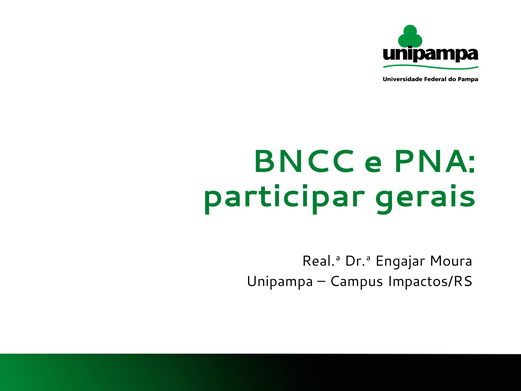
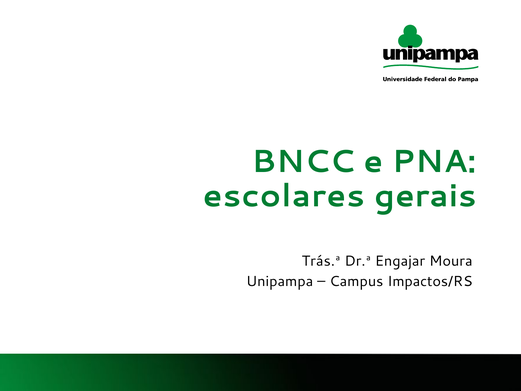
participar: participar -> escolares
Real.ª: Real.ª -> Trás.ª
